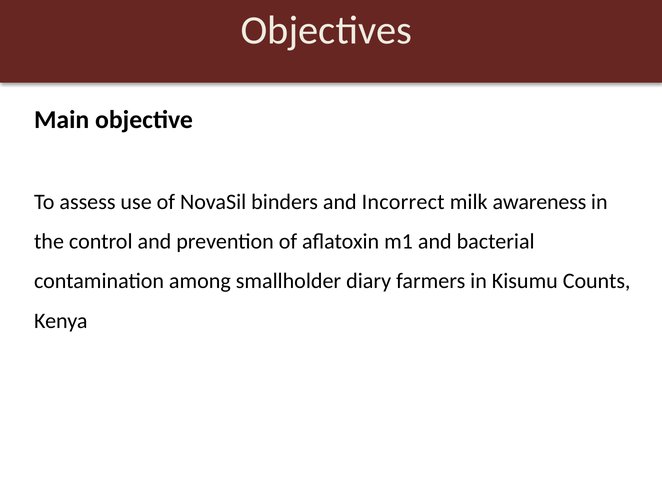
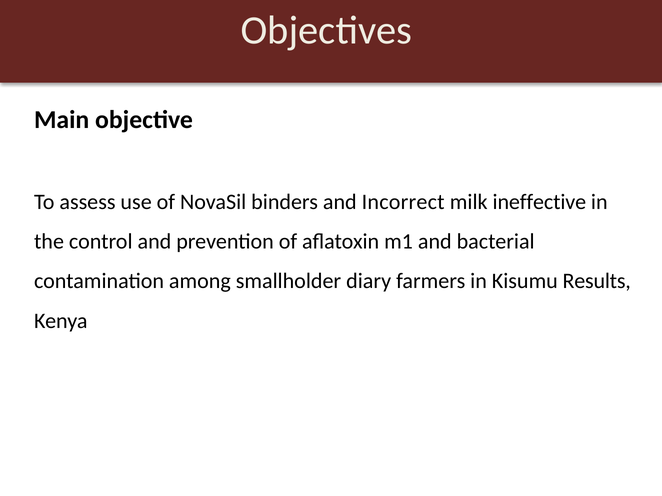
awareness: awareness -> ineffective
Counts: Counts -> Results
